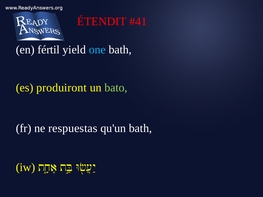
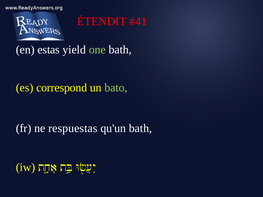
fértil: fértil -> estas
one colour: light blue -> light green
produiront: produiront -> correspond
